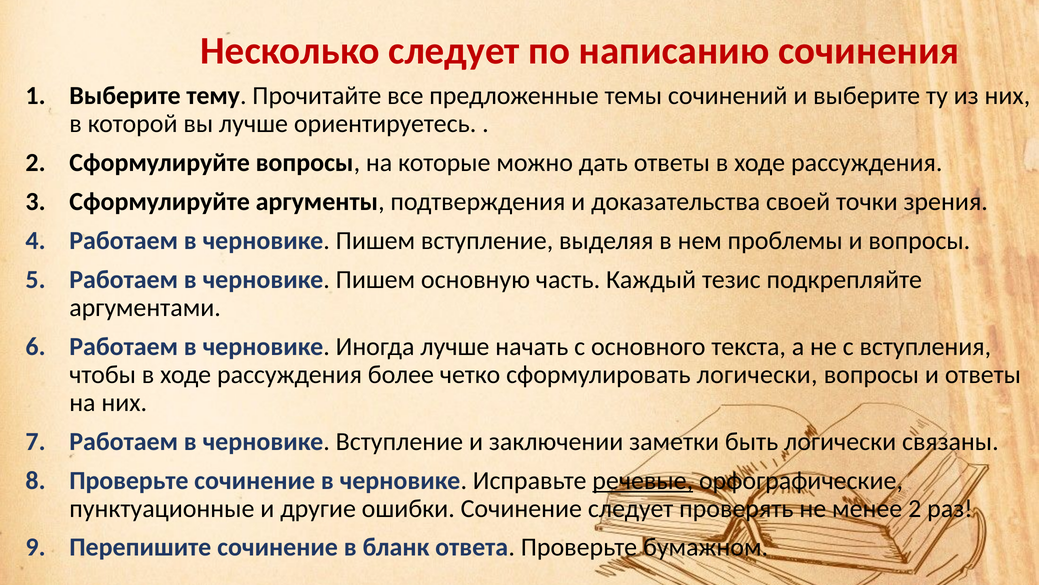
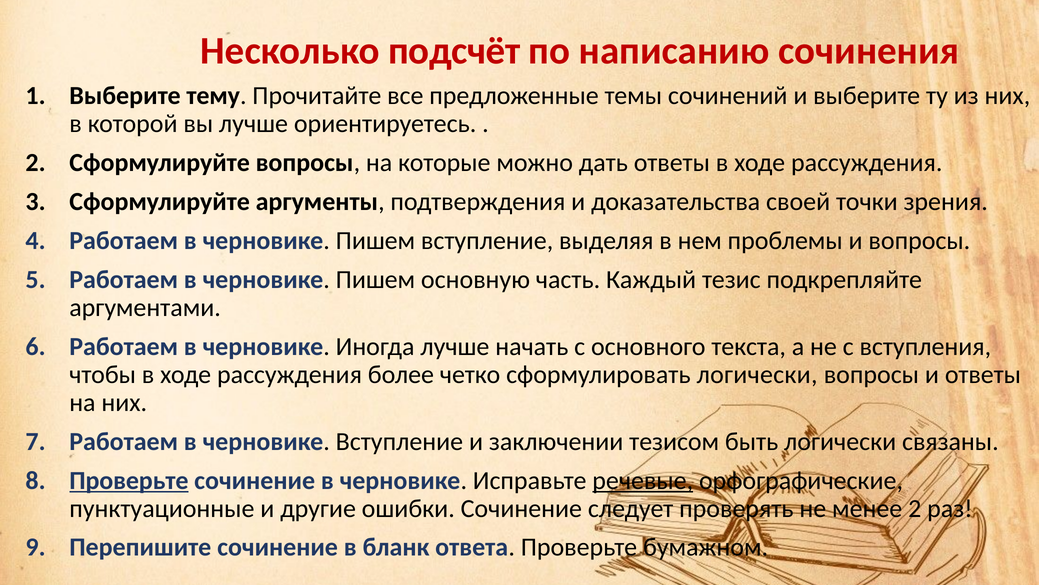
Несколько следует: следует -> подсчёт
заметки: заметки -> тезисом
Проверьте at (129, 480) underline: none -> present
